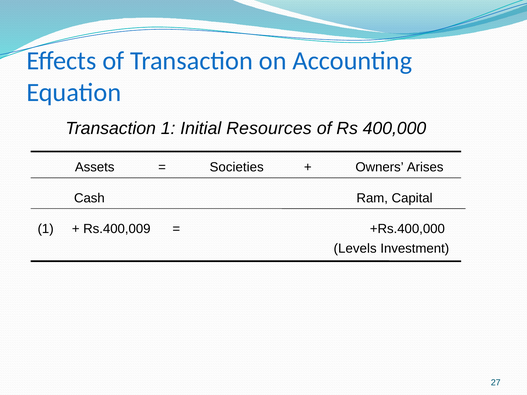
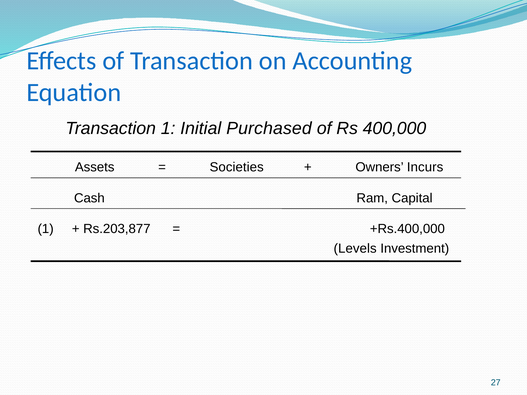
Resources: Resources -> Purchased
Arises: Arises -> Incurs
Rs.400,009: Rs.400,009 -> Rs.203,877
